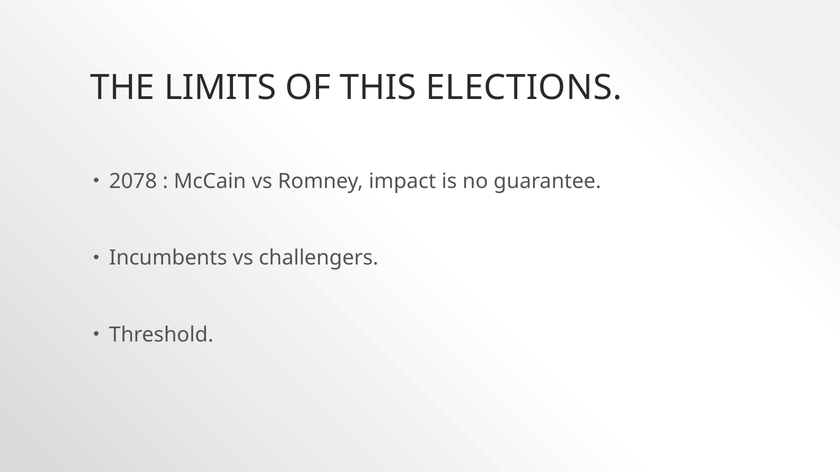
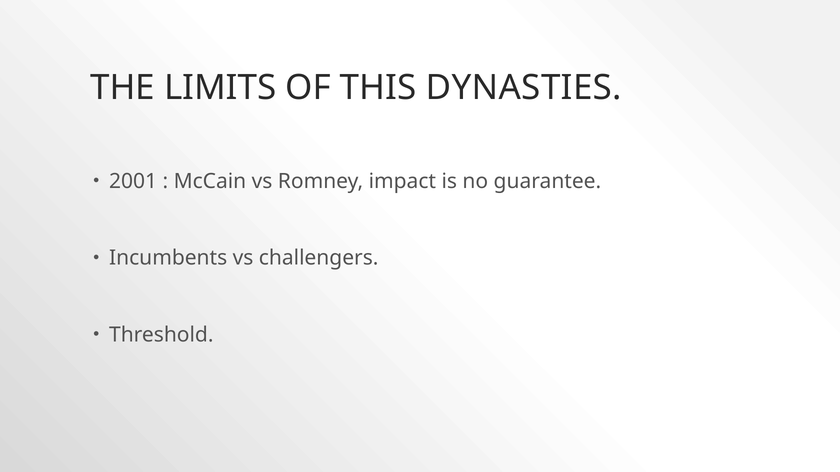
ELECTIONS: ELECTIONS -> DYNASTIES
2078: 2078 -> 2001
